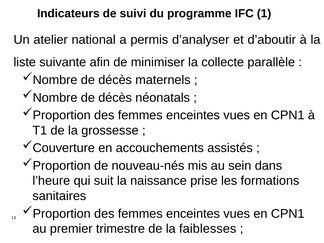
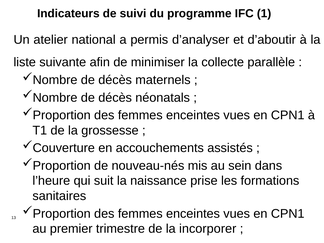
faiblesses: faiblesses -> incorporer
